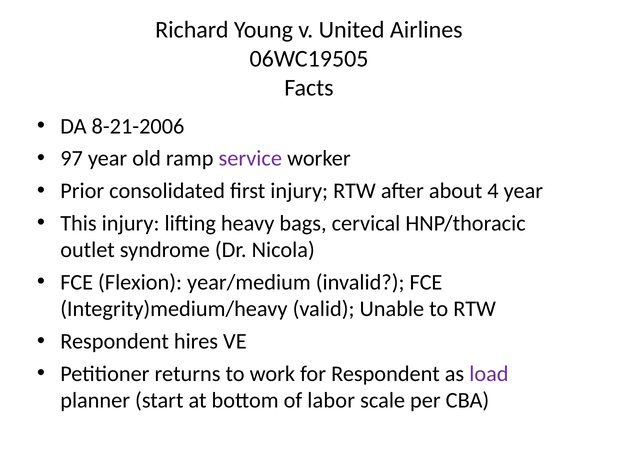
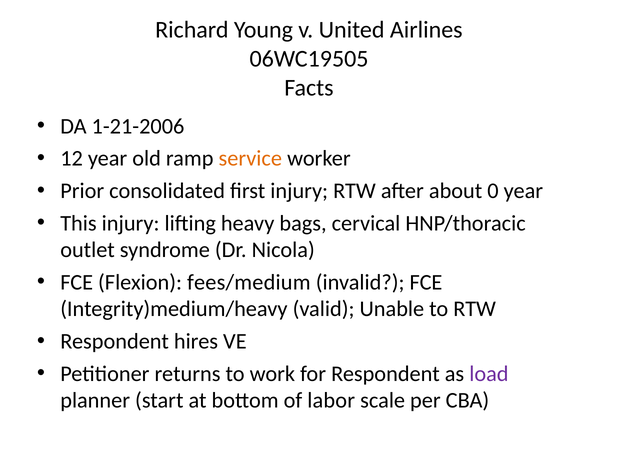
8-21-2006: 8-21-2006 -> 1-21-2006
97: 97 -> 12
service colour: purple -> orange
4: 4 -> 0
year/medium: year/medium -> fees/medium
